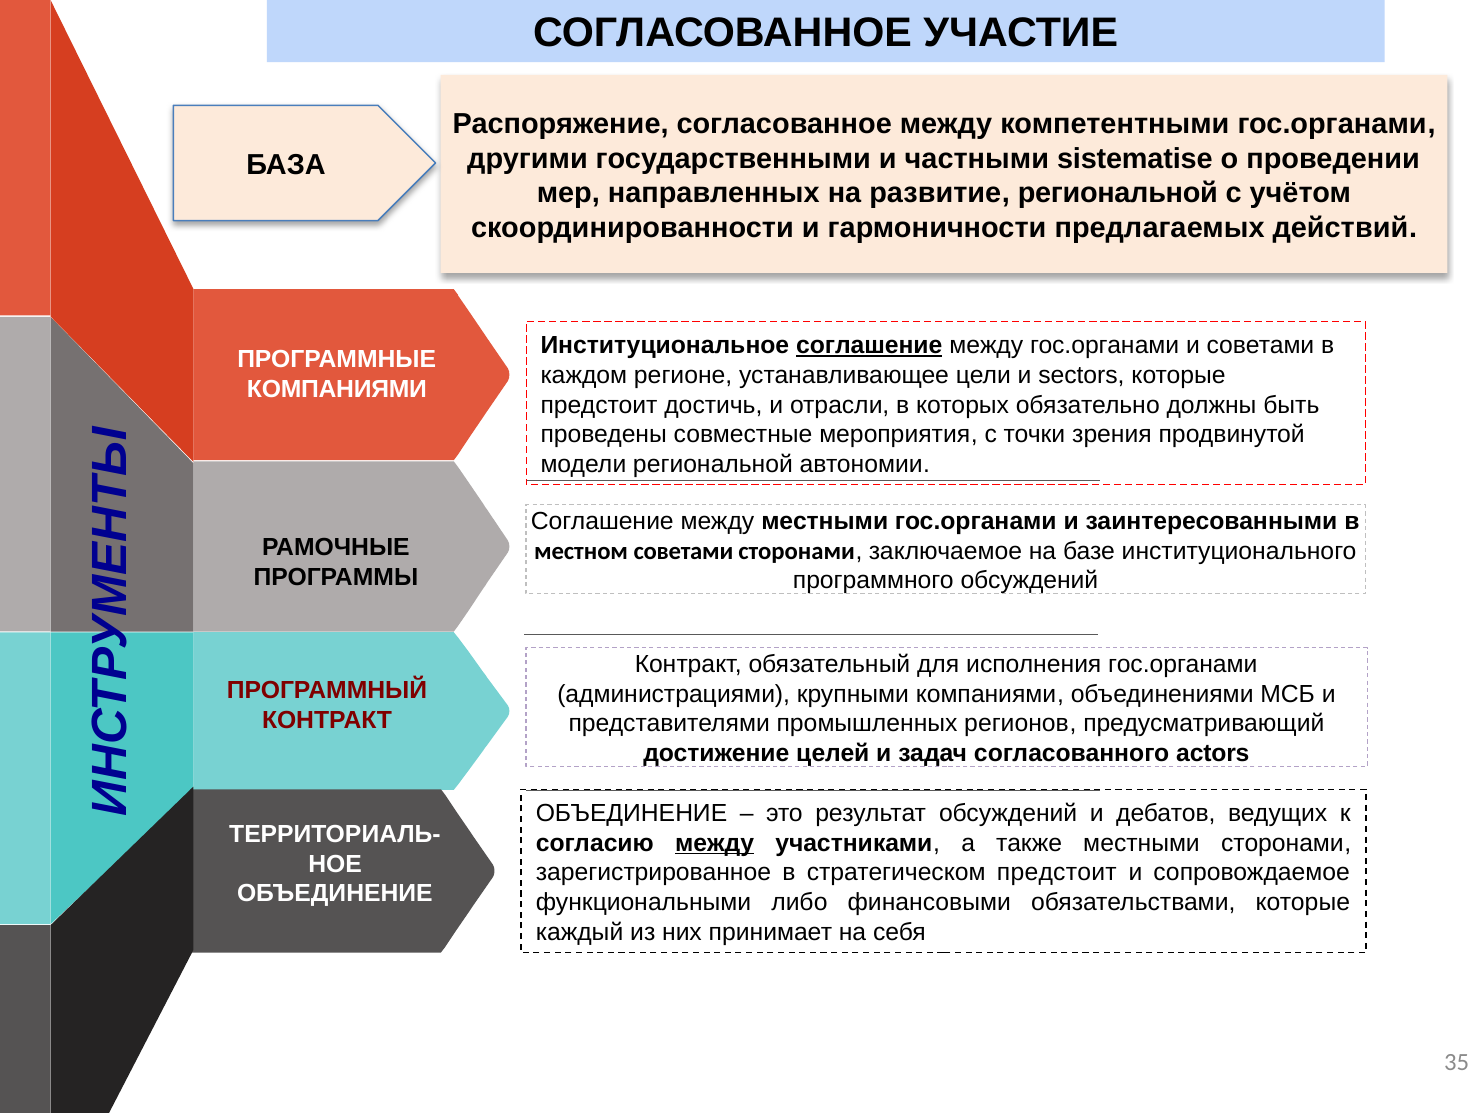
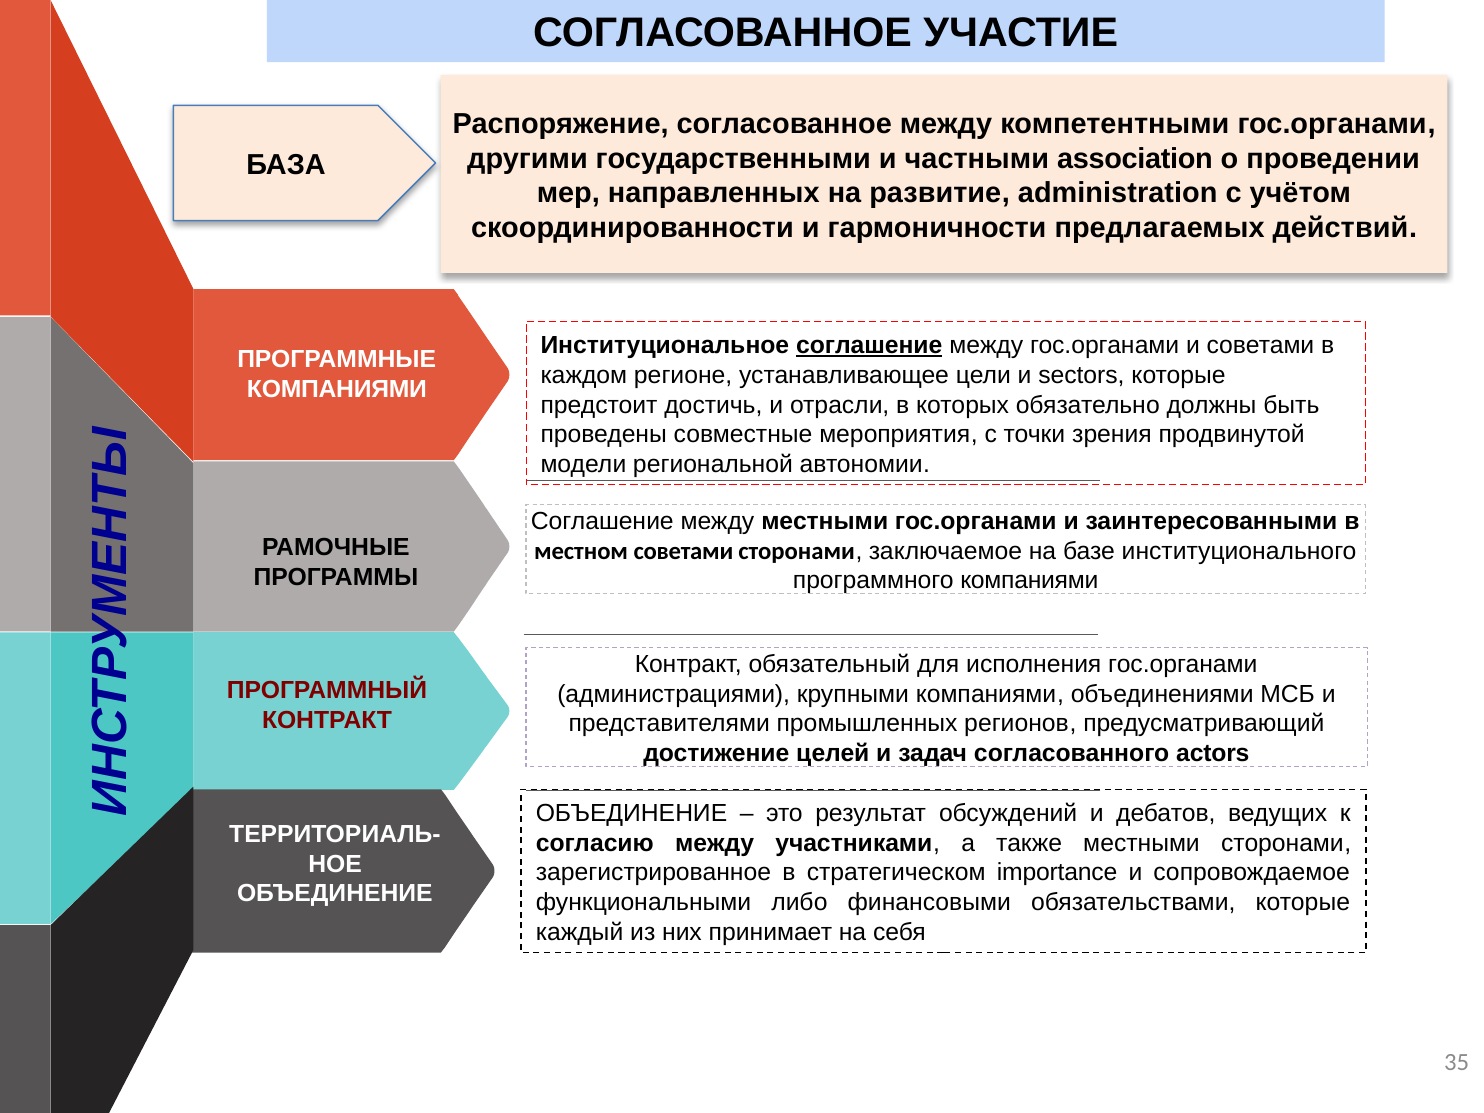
sistematise: sistematise -> association
развитие региональной: региональной -> administration
программного обсуждений: обсуждений -> компаниями
между at (715, 843) underline: present -> none
стратегическом предстоит: предстоит -> importance
